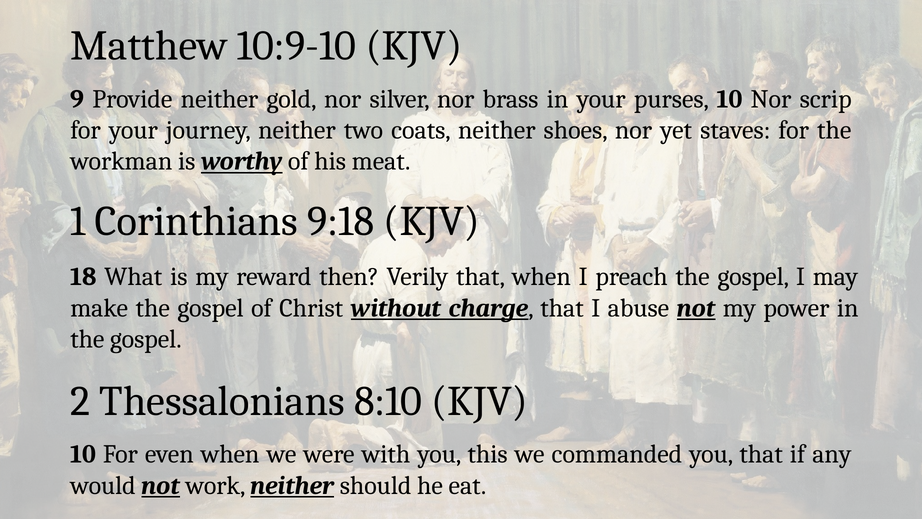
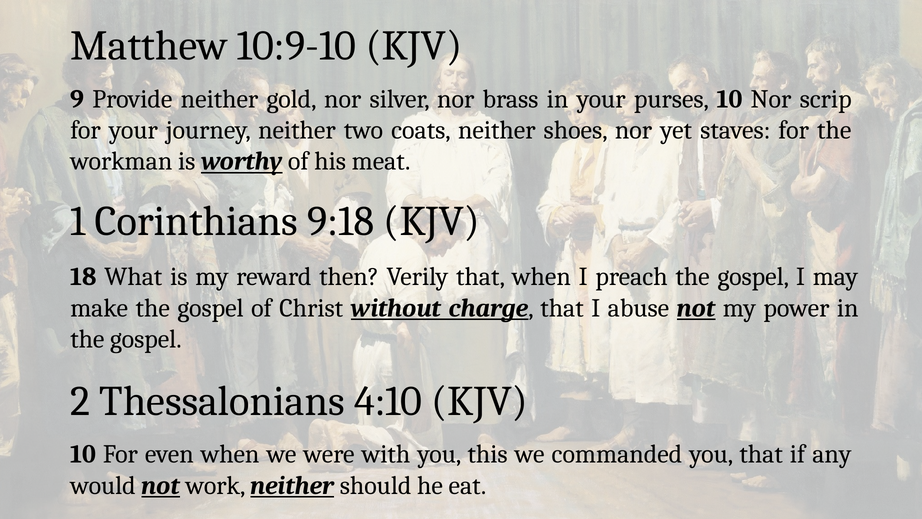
8:10: 8:10 -> 4:10
